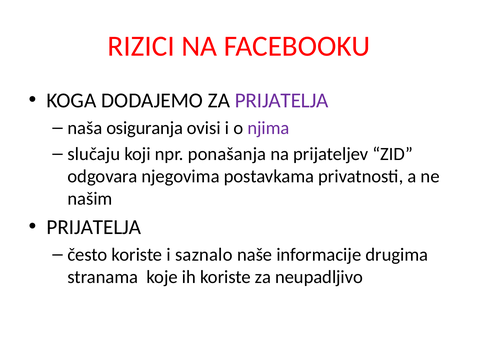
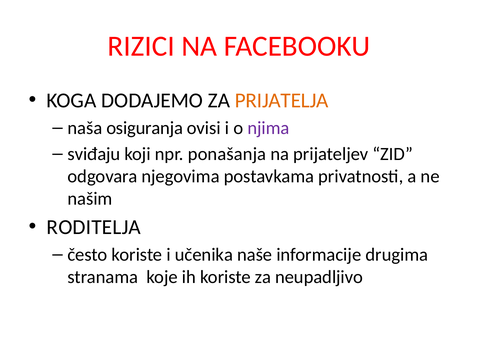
PRIJATELJA at (282, 100) colour: purple -> orange
slučaju: slučaju -> sviđaju
PRIJATELJA at (94, 227): PRIJATELJA -> RODITELJA
saznalo: saznalo -> učenika
